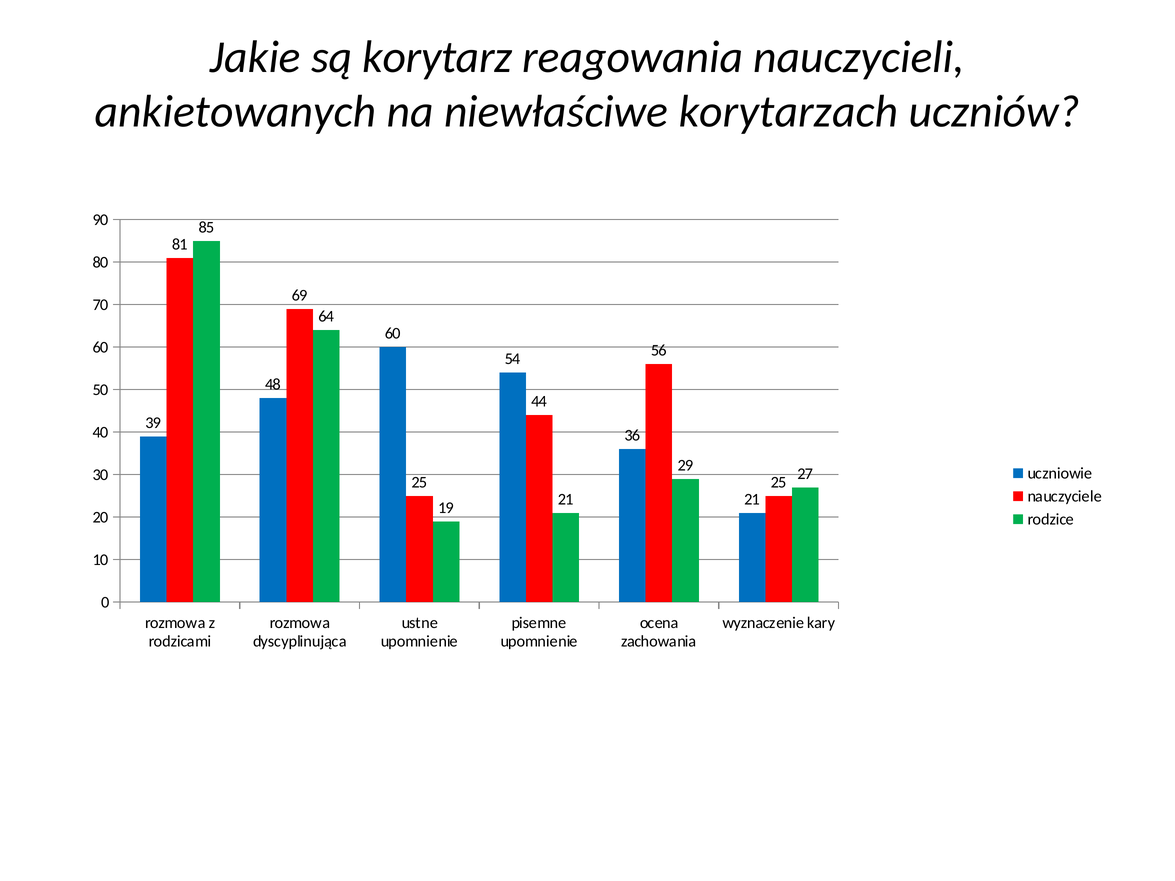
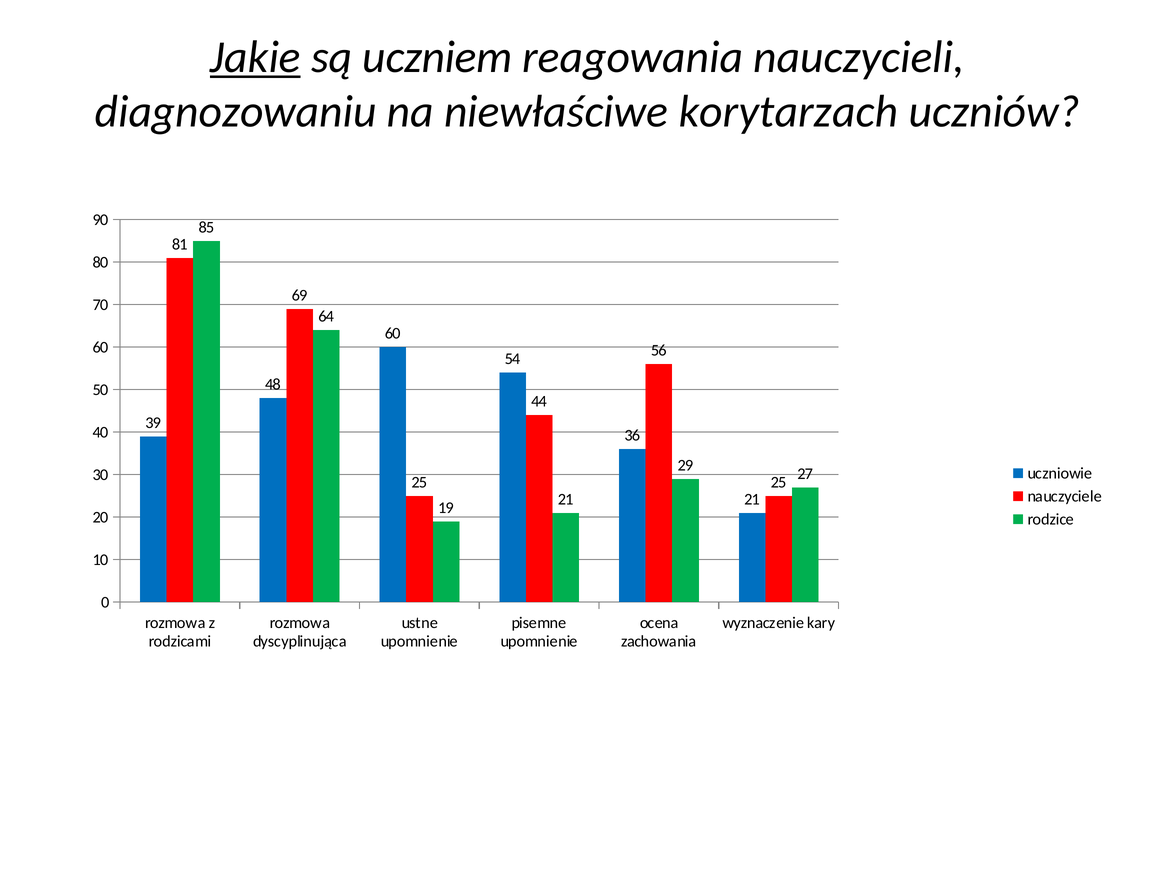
Jakie underline: none -> present
korytarz: korytarz -> uczniem
ankietowanych: ankietowanych -> diagnozowaniu
